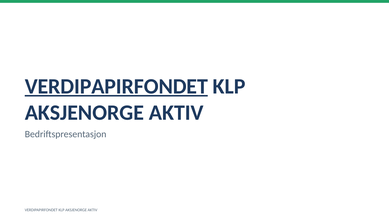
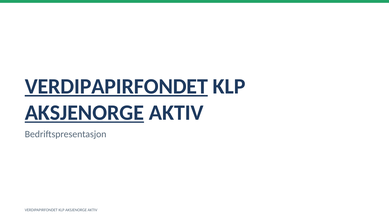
AKSJENORGE at (84, 113) underline: none -> present
